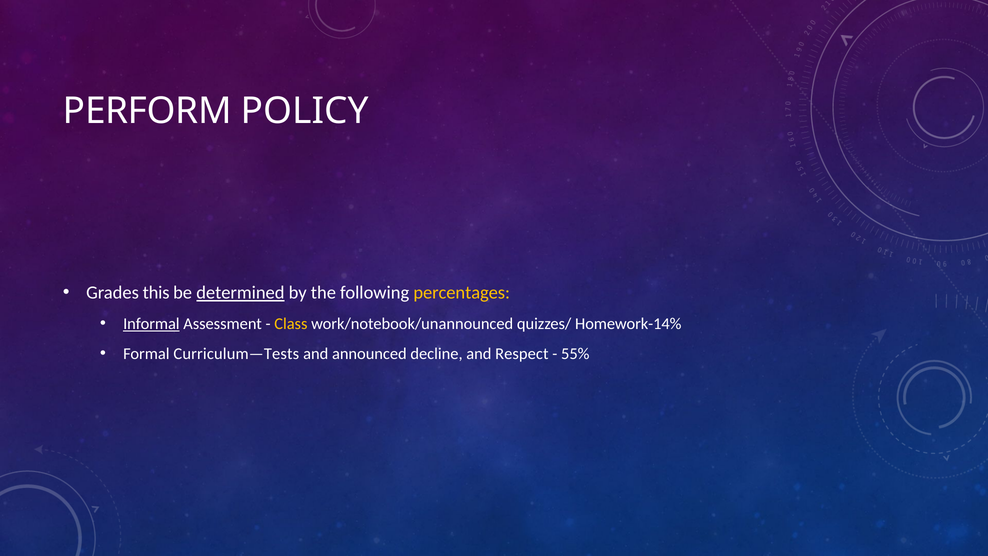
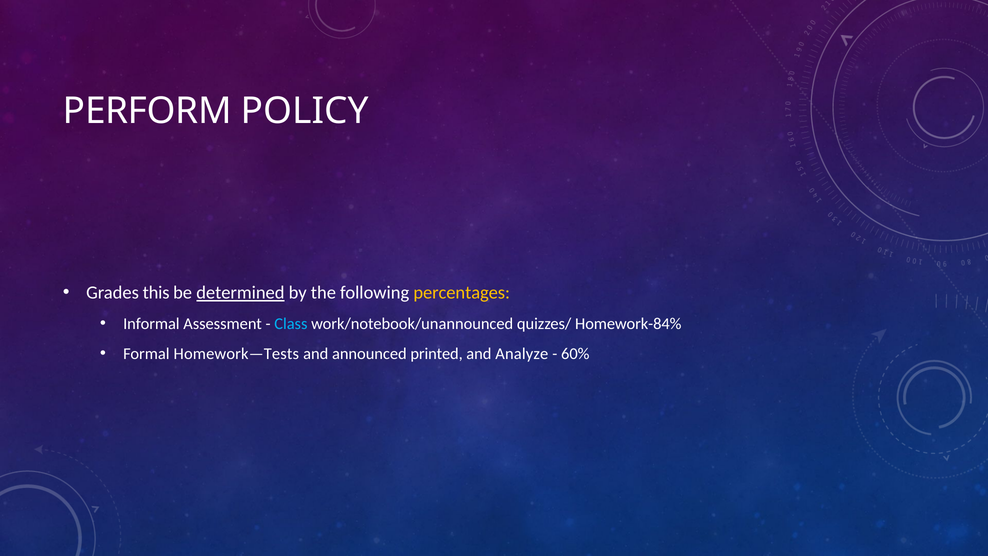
Informal underline: present -> none
Class colour: yellow -> light blue
Homework-14%: Homework-14% -> Homework-84%
Curriculum—Tests: Curriculum—Tests -> Homework—Tests
decline: decline -> printed
Respect: Respect -> Analyze
55%: 55% -> 60%
